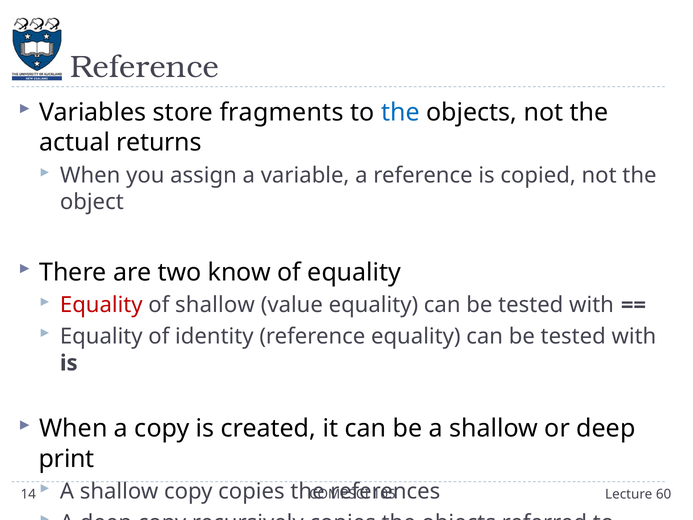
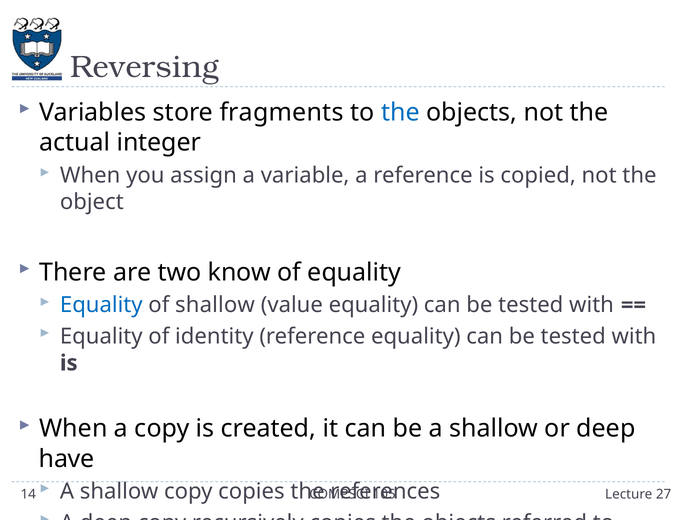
Reference at (145, 67): Reference -> Reversing
returns: returns -> integer
Equality at (101, 305) colour: red -> blue
print: print -> have
60: 60 -> 27
